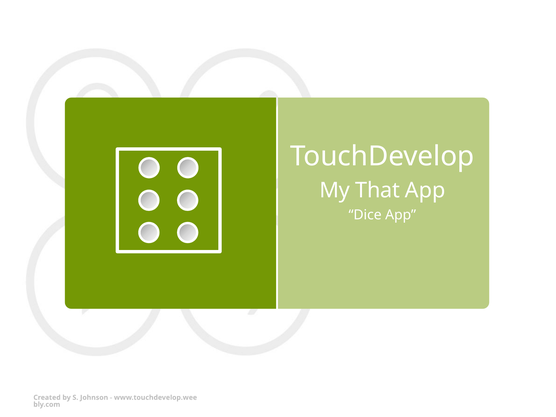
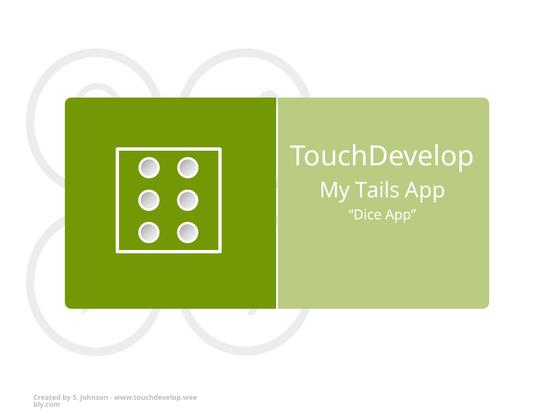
That: That -> Tails
